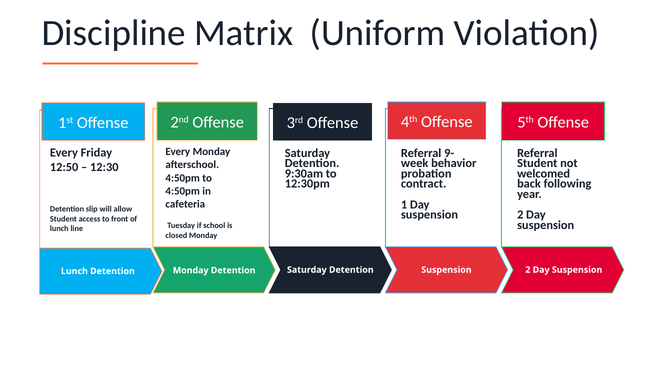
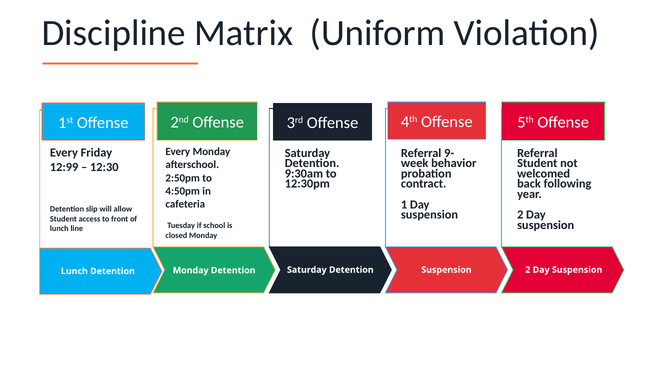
12:50: 12:50 -> 12:99
4:50pm at (183, 178): 4:50pm -> 2:50pm
